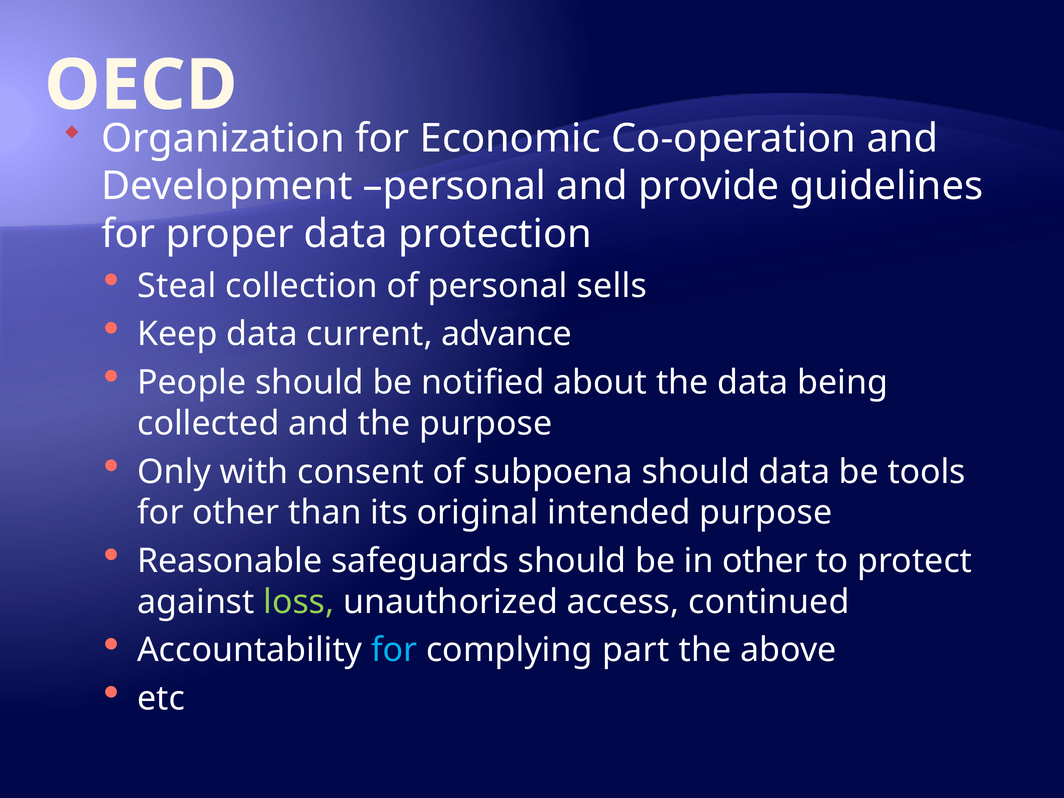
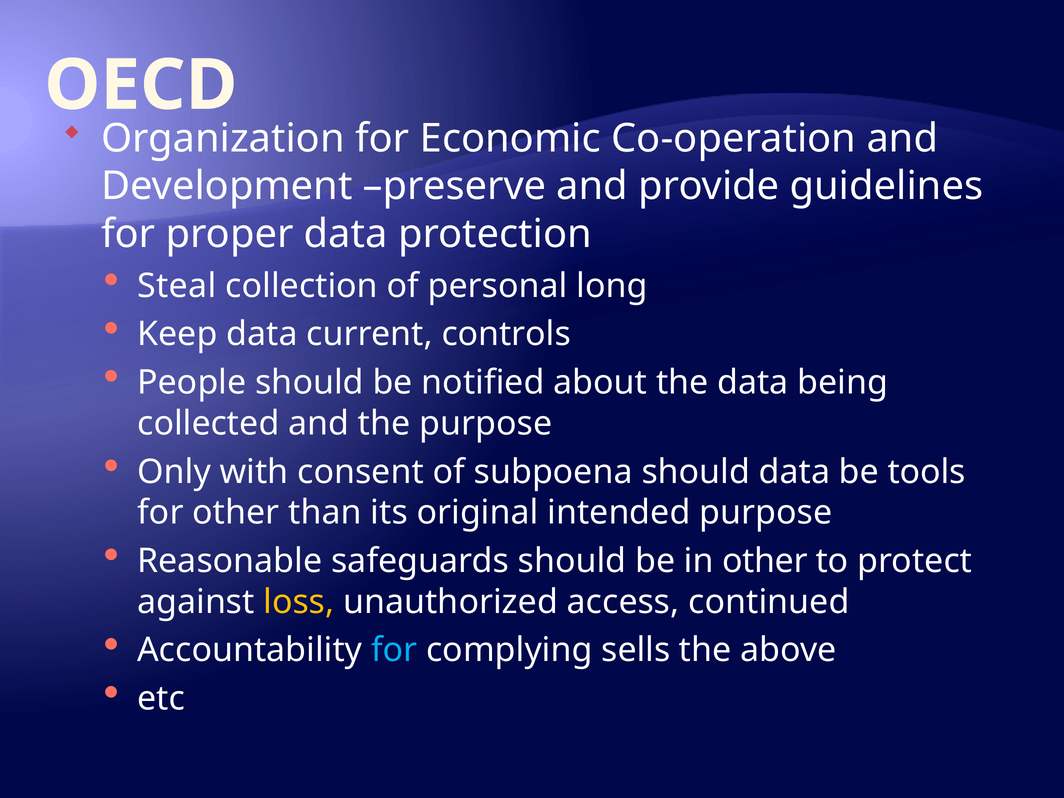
Development personal: personal -> preserve
sells: sells -> long
advance: advance -> controls
loss colour: light green -> yellow
part: part -> sells
